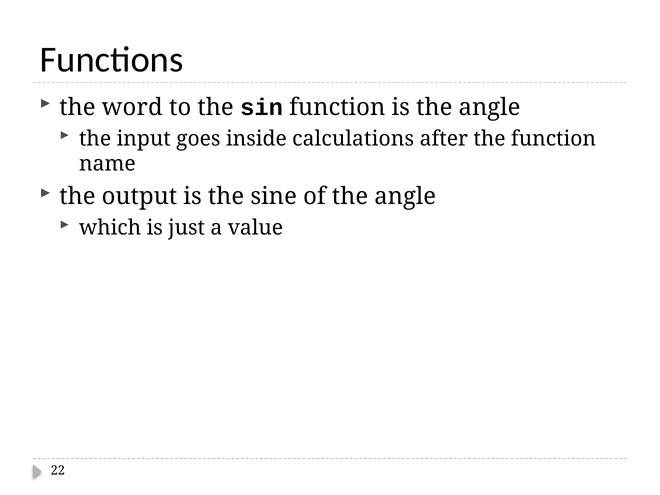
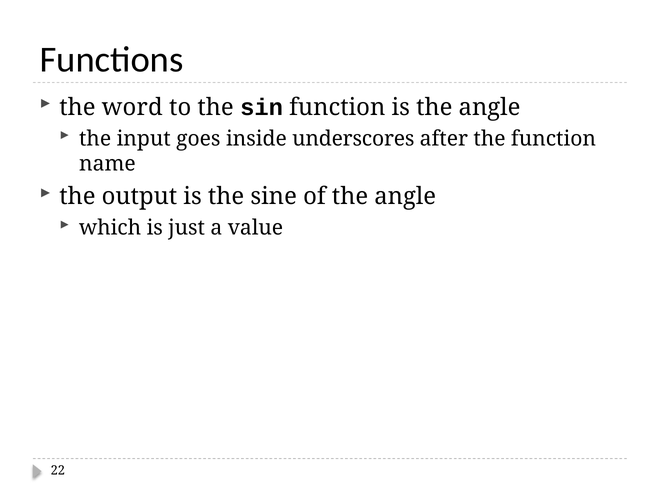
calculations: calculations -> underscores
